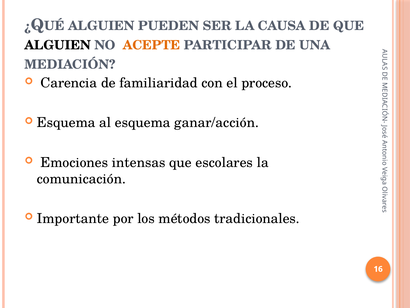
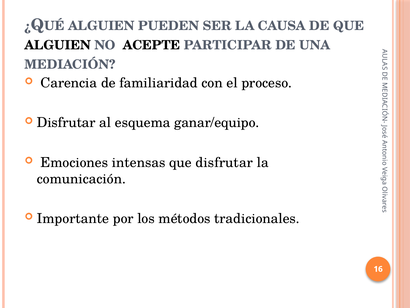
ACEPTE colour: orange -> black
Esquema at (66, 123): Esquema -> Disfrutar
ganar/acción: ganar/acción -> ganar/equipo
que escolares: escolares -> disfrutar
